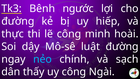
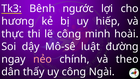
đường at (18, 21): đường -> hương
nẻo colour: light blue -> pink
sạch: sạch -> theo
